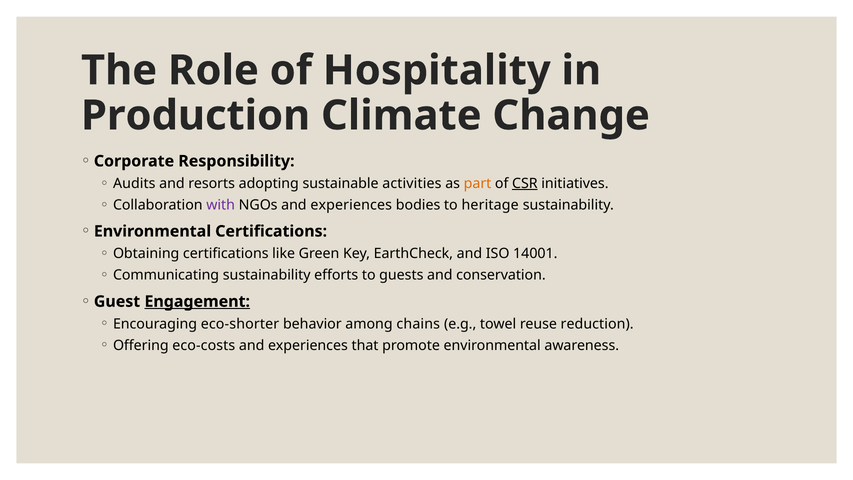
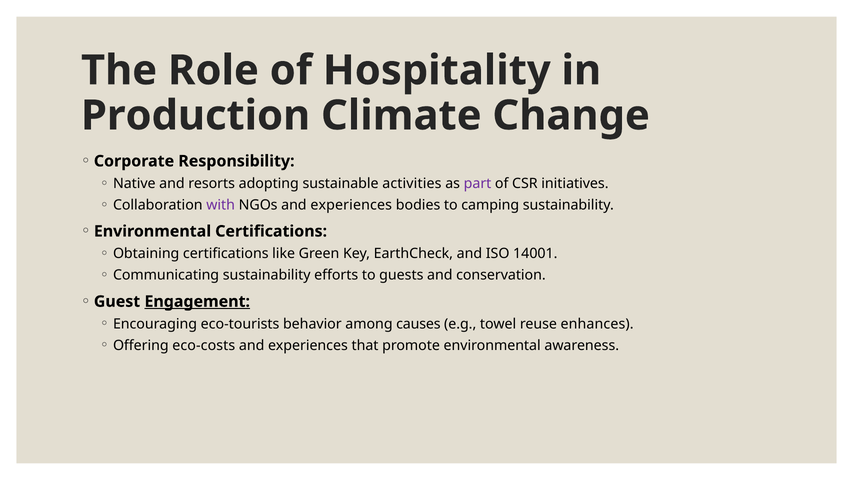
Audits: Audits -> Native
part colour: orange -> purple
CSR underline: present -> none
heritage: heritage -> camping
eco-shorter: eco-shorter -> eco-tourists
chains: chains -> causes
reduction: reduction -> enhances
